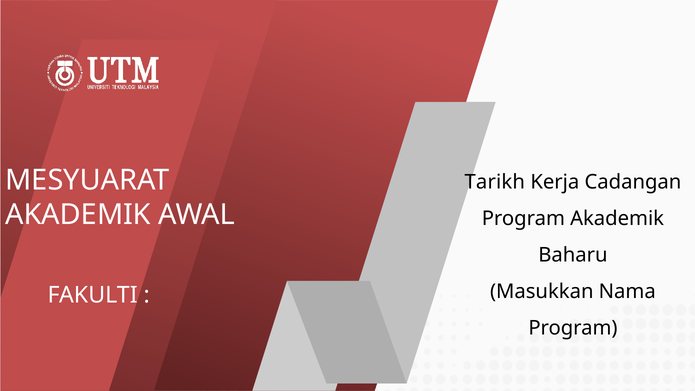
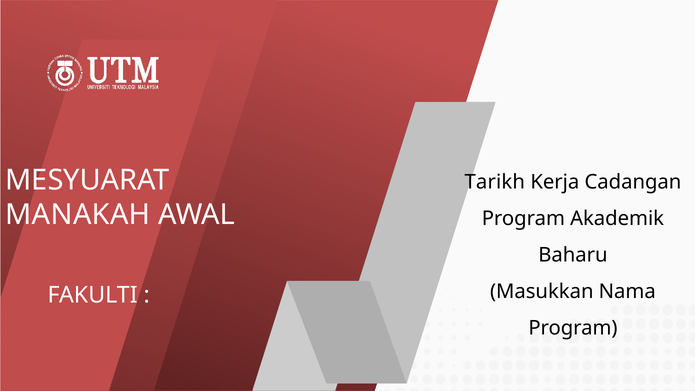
AKADEMIK at (78, 215): AKADEMIK -> MANAKAH
